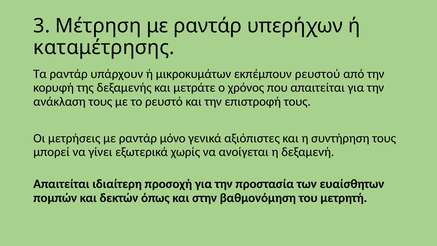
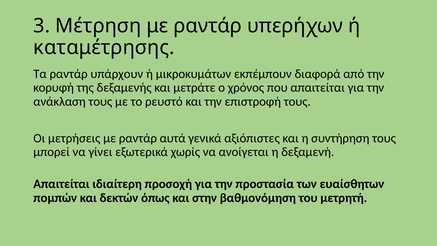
ρευστού: ρευστού -> διαφορά
μόνο: μόνο -> αυτά
